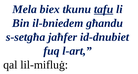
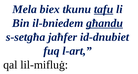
għandu underline: none -> present
